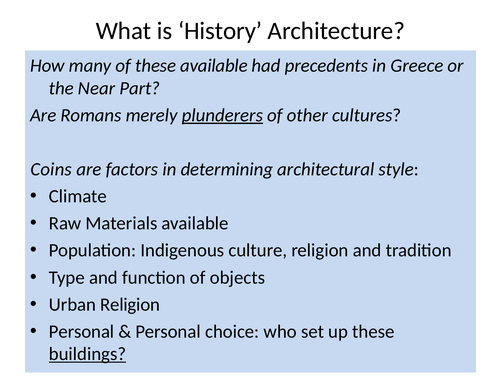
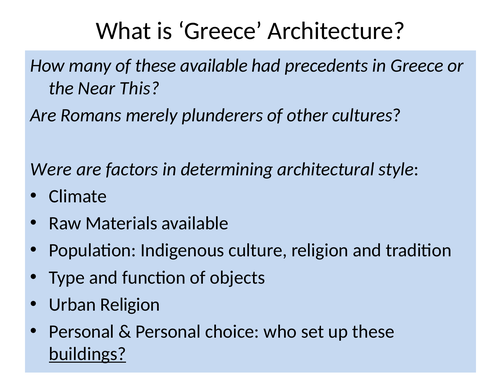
is History: History -> Greece
Part: Part -> This
plunderers underline: present -> none
Coins: Coins -> Were
